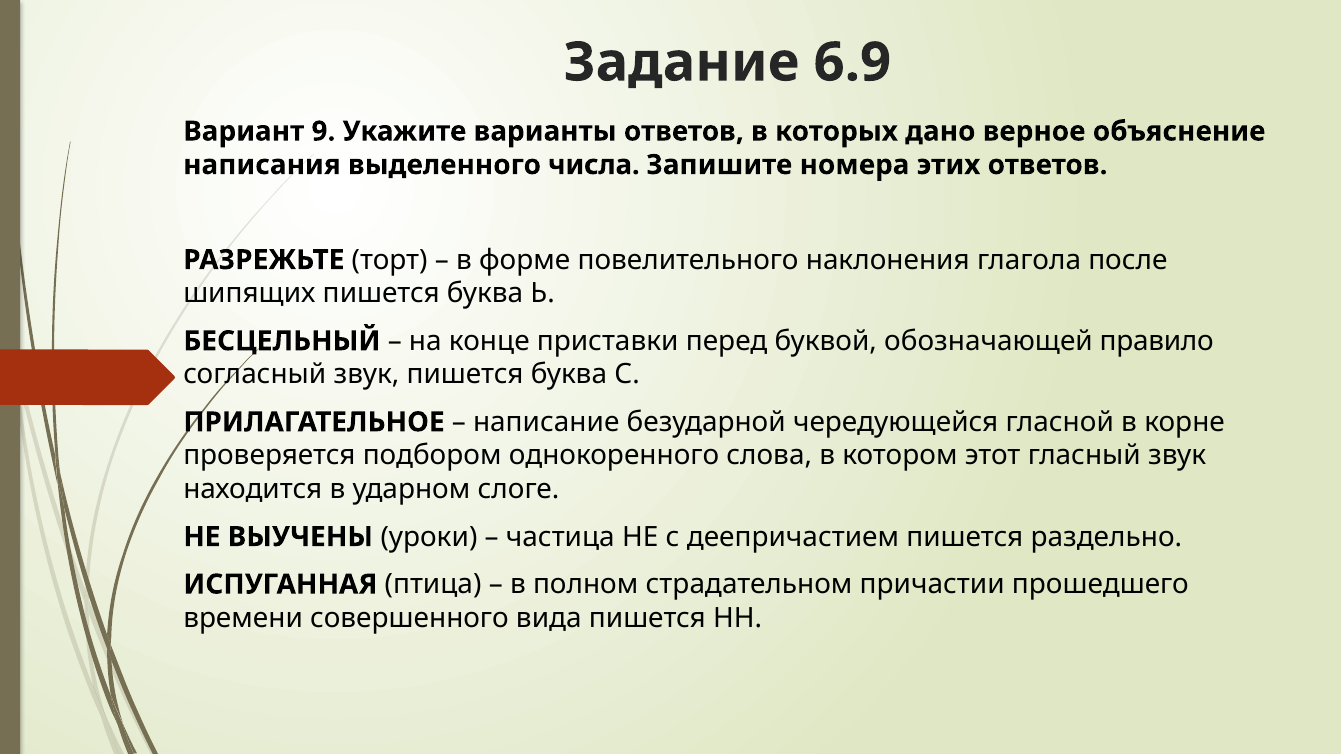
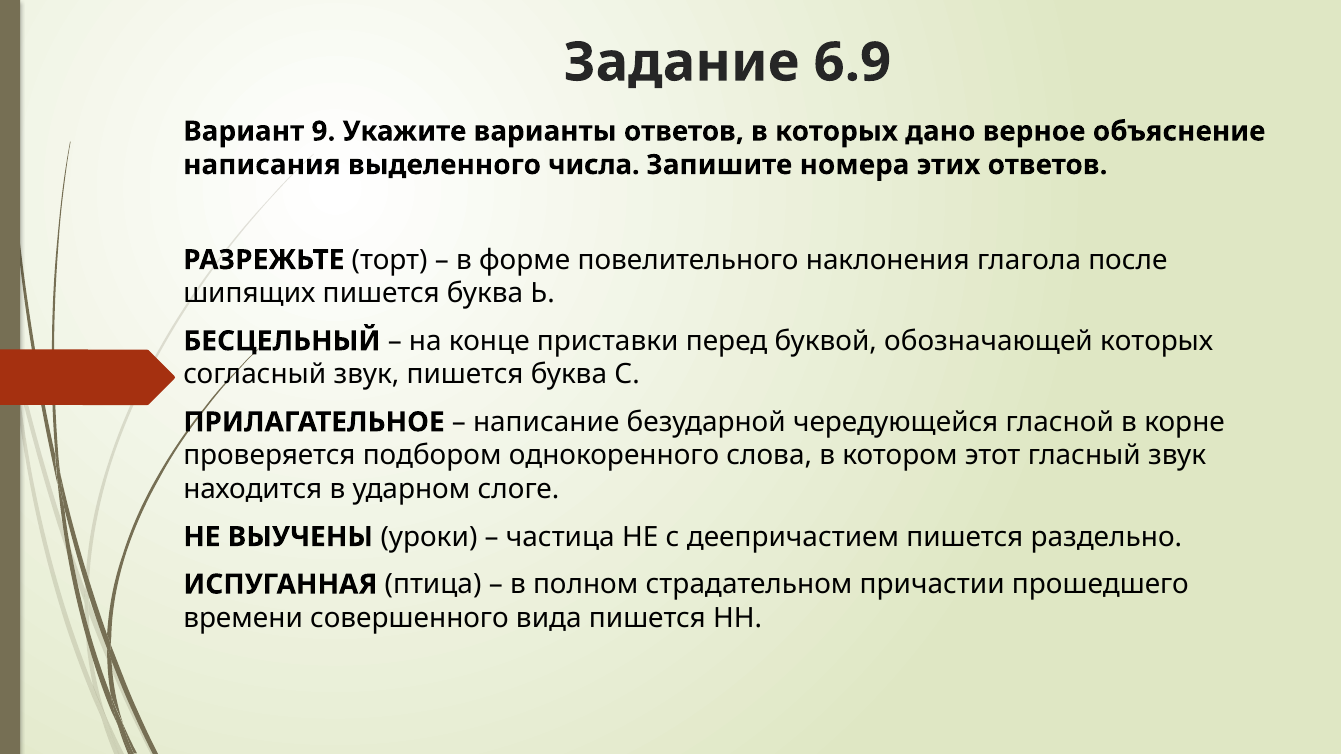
обозначающей правило: правило -> которых
